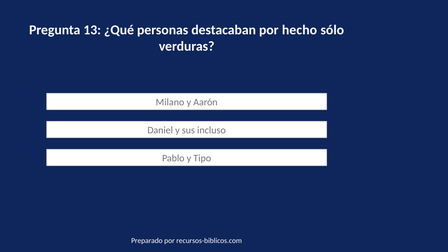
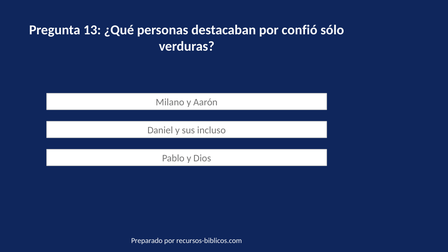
hecho: hecho -> confió
Tipo: Tipo -> Dios
